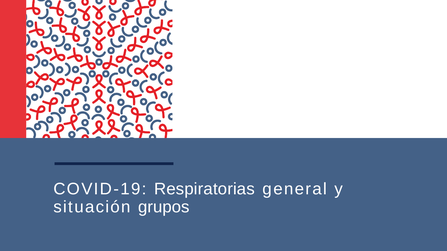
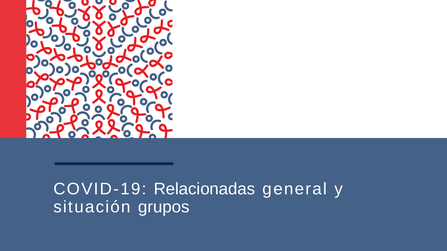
Respiratorias: Respiratorias -> Relacionadas
